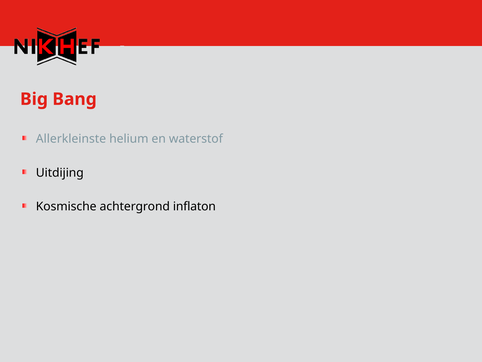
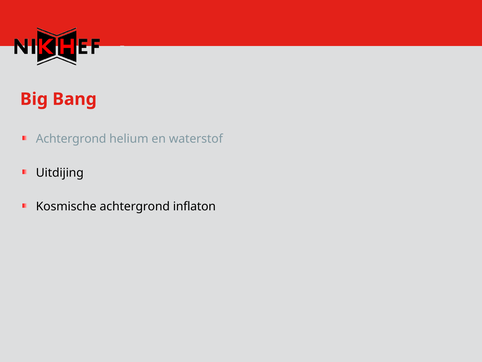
Allerkleinste at (71, 139): Allerkleinste -> Achtergrond
